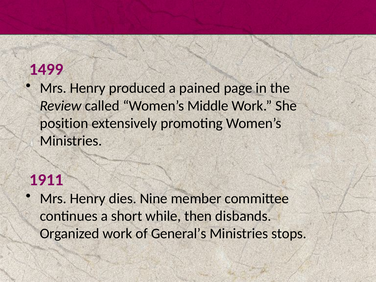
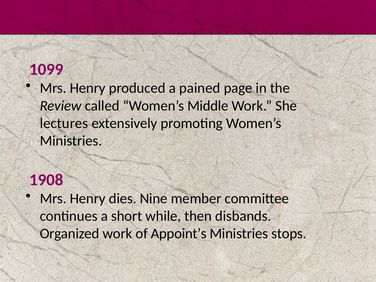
1499: 1499 -> 1099
position: position -> lectures
1911: 1911 -> 1908
General’s: General’s -> Appoint’s
